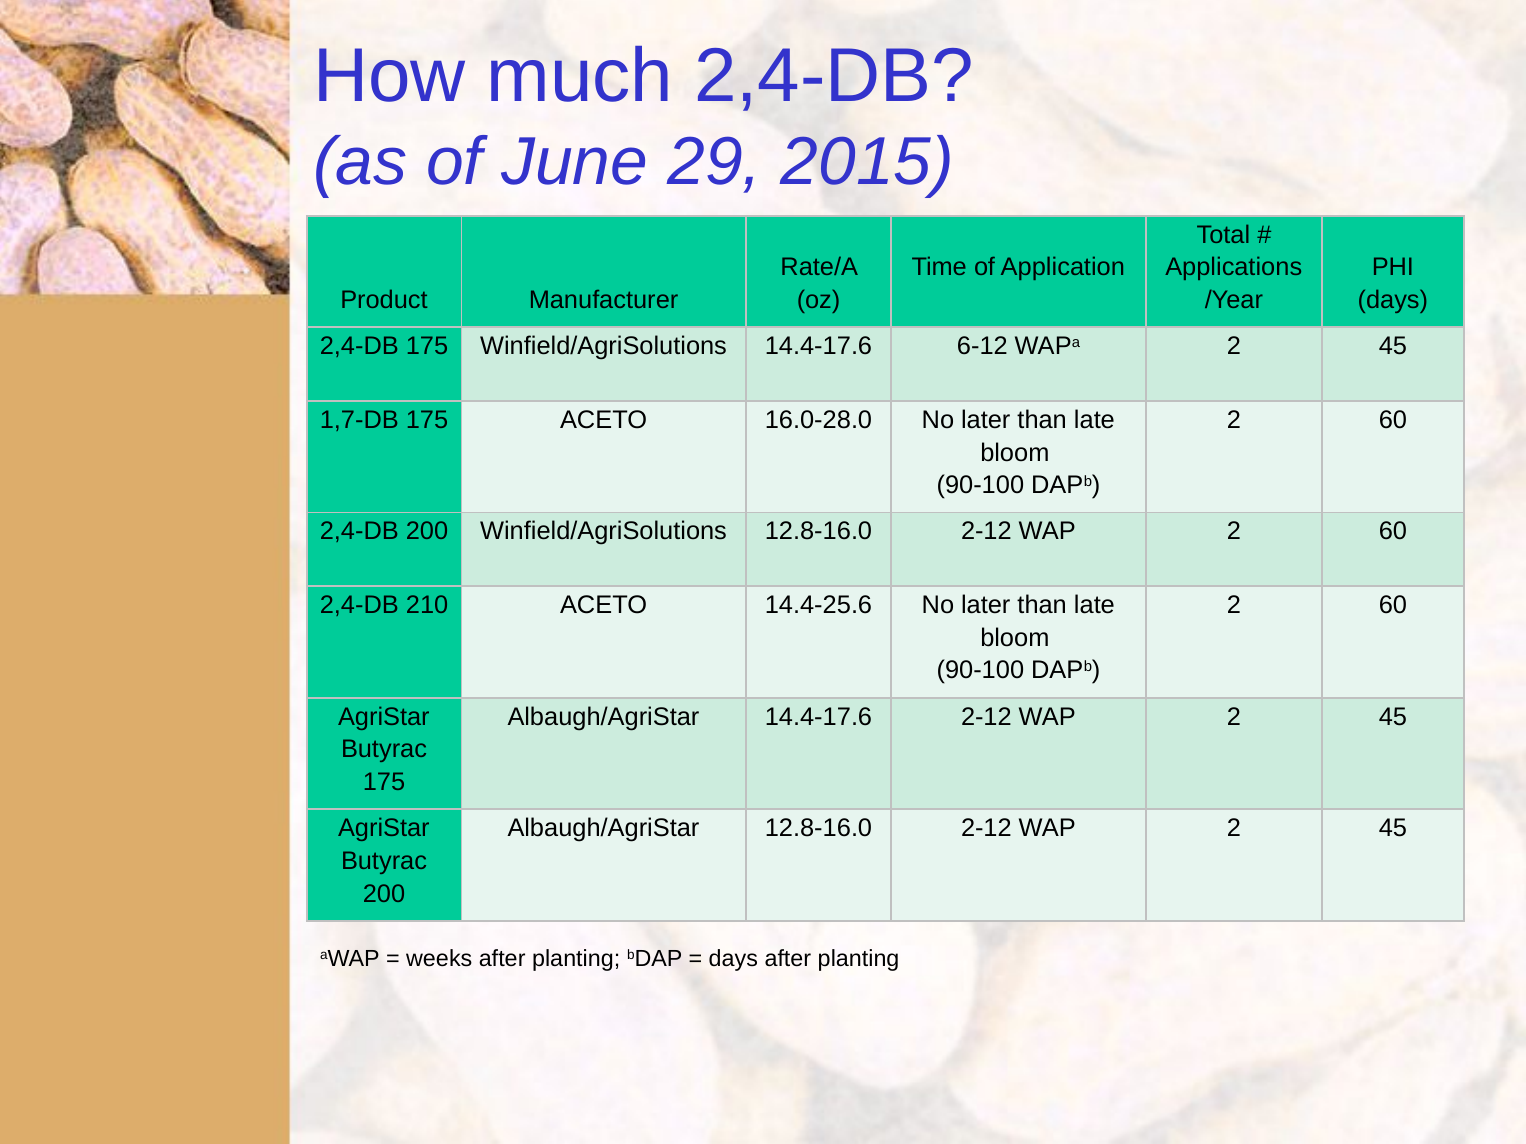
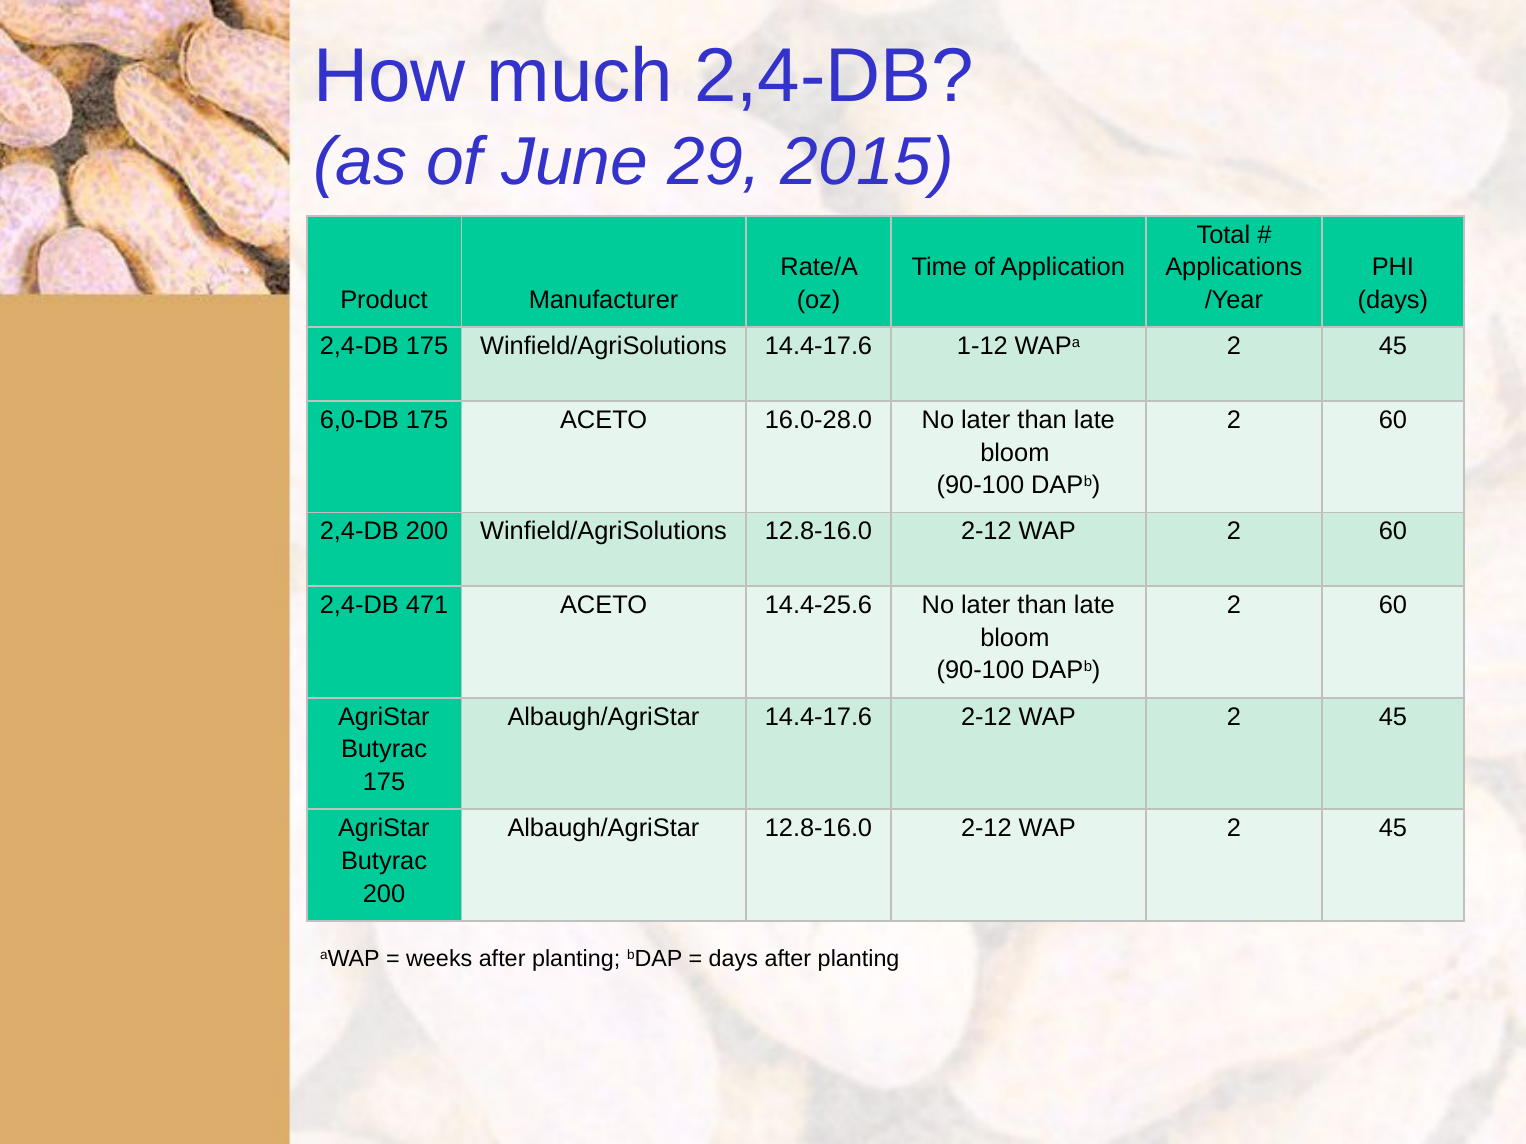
6-12: 6-12 -> 1-12
1,7-DB: 1,7-DB -> 6,0-DB
210: 210 -> 471
